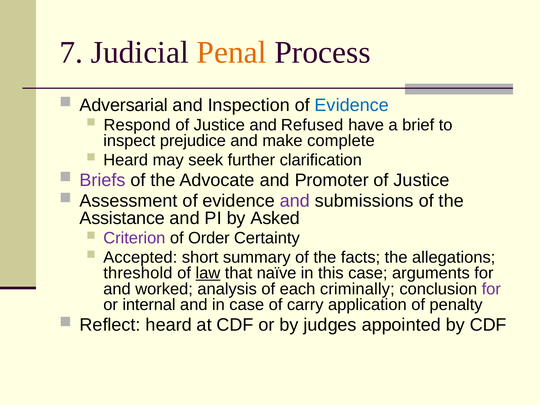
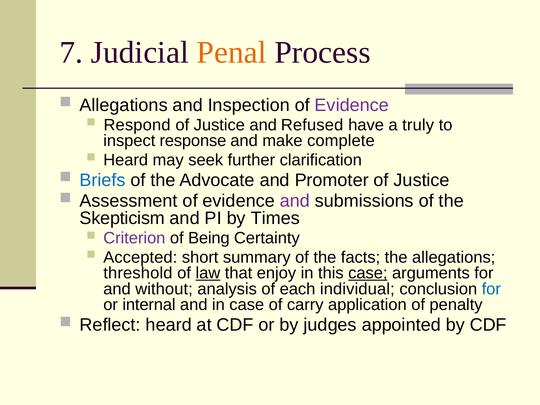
Adversarial at (124, 105): Adversarial -> Allegations
Evidence at (352, 105) colour: blue -> purple
brief: brief -> truly
prejudice: prejudice -> response
Briefs colour: purple -> blue
Assistance: Assistance -> Skepticism
Asked: Asked -> Times
Order: Order -> Being
naïve: naïve -> enjoy
case at (368, 273) underline: none -> present
worked: worked -> without
criminally: criminally -> individual
for at (491, 289) colour: purple -> blue
